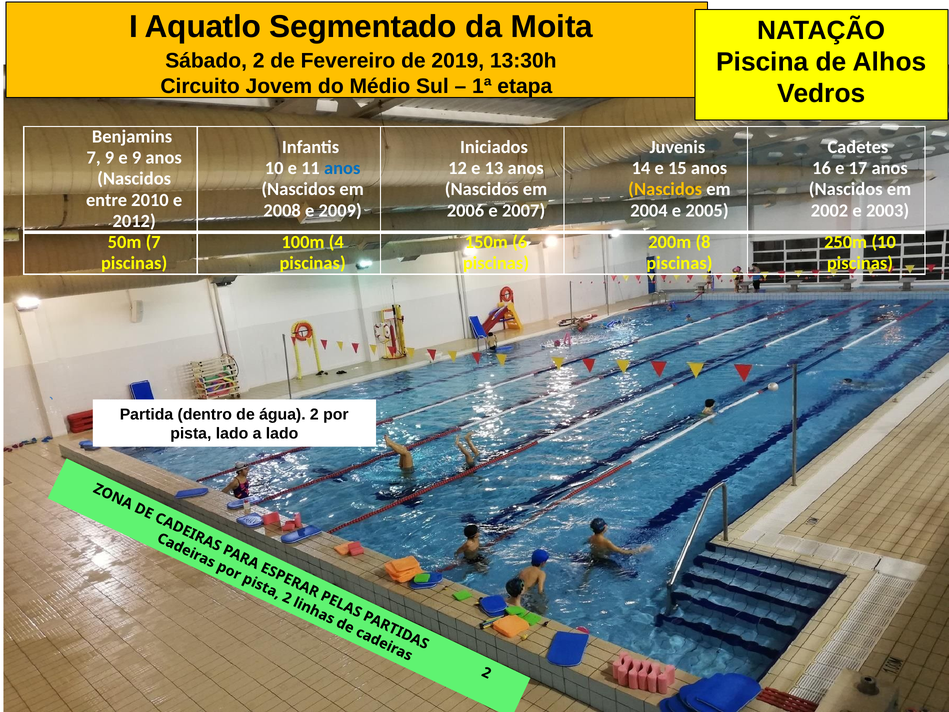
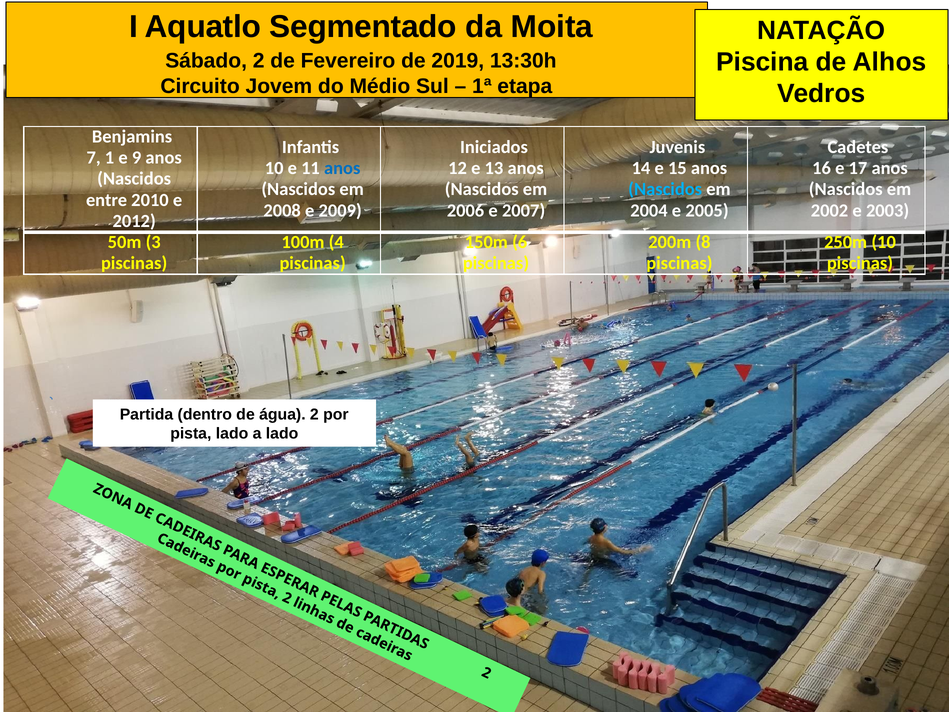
7 9: 9 -> 1
Nascidos at (665, 189) colour: yellow -> light blue
50m 7: 7 -> 3
